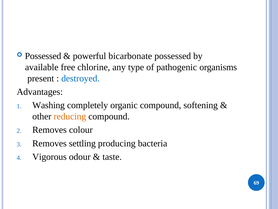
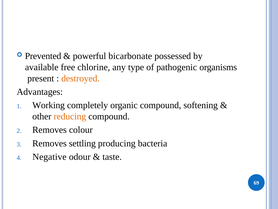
Possessed at (43, 56): Possessed -> Prevented
destroyed colour: blue -> orange
Washing: Washing -> Working
Vigorous: Vigorous -> Negative
